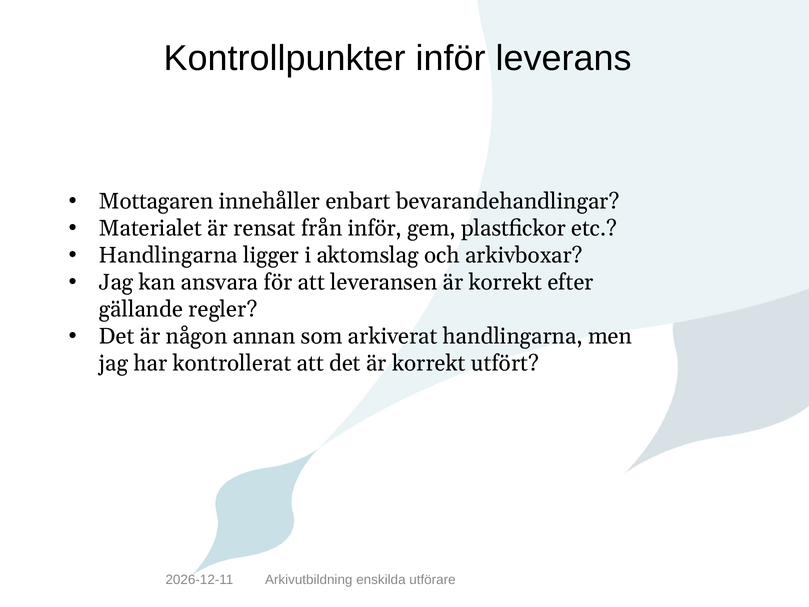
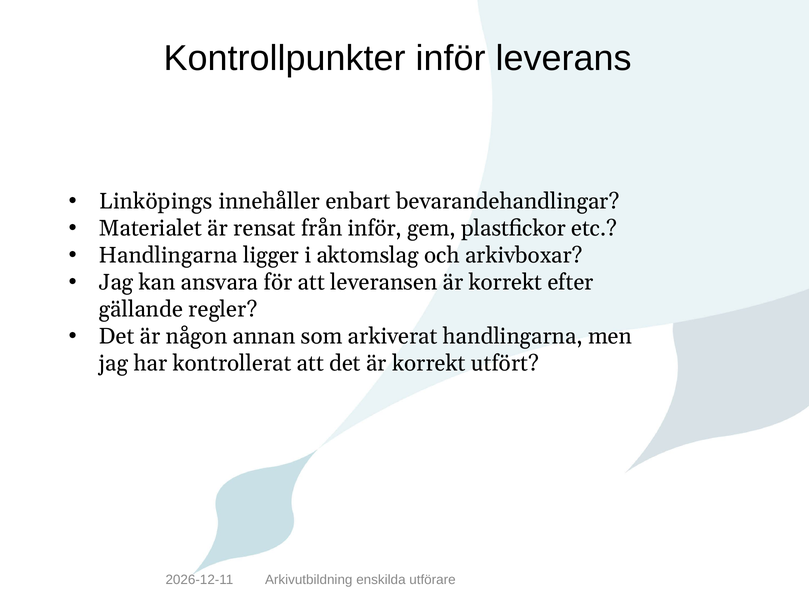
Mottagaren: Mottagaren -> Linköpings
